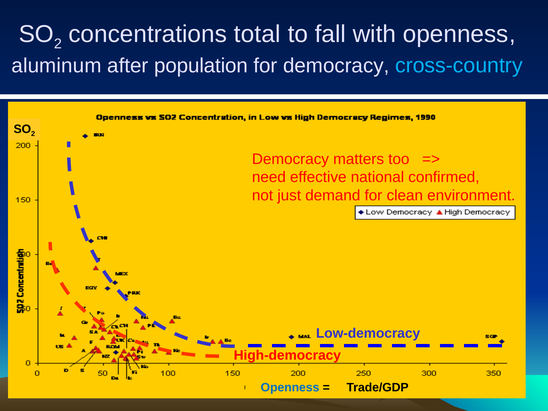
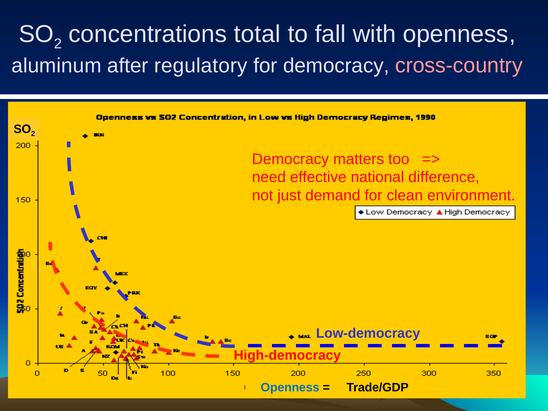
population: population -> regulatory
cross-country colour: light blue -> pink
confirmed: confirmed -> difference
